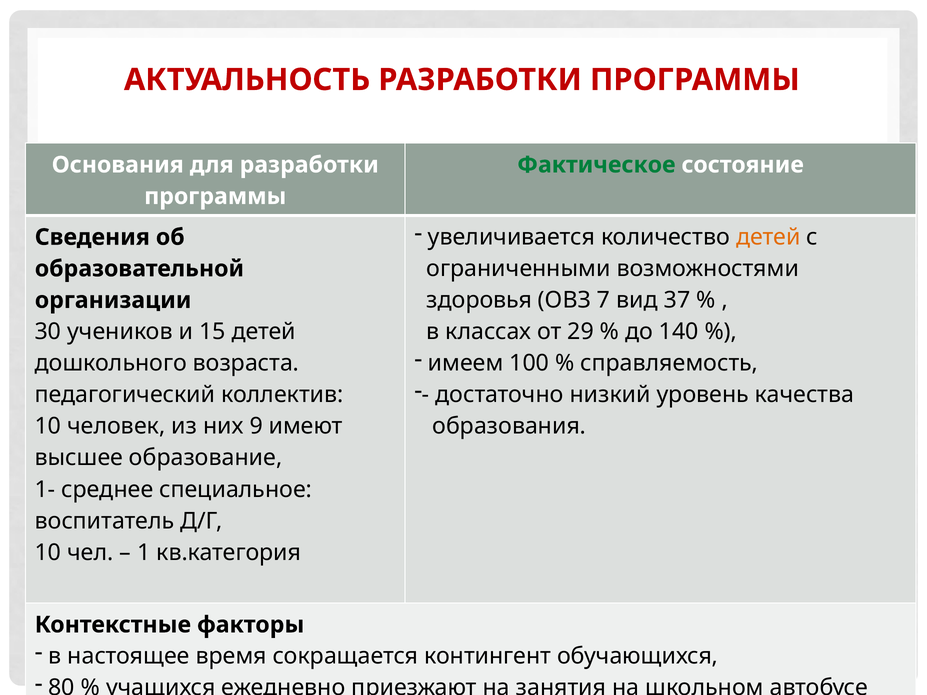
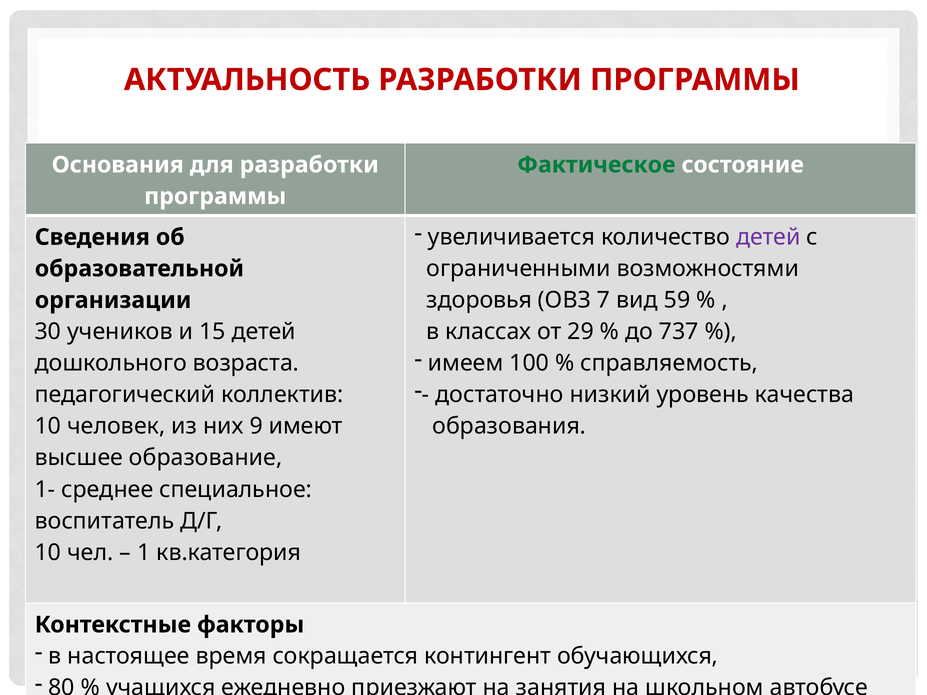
детей at (768, 237) colour: orange -> purple
37: 37 -> 59
140: 140 -> 737
